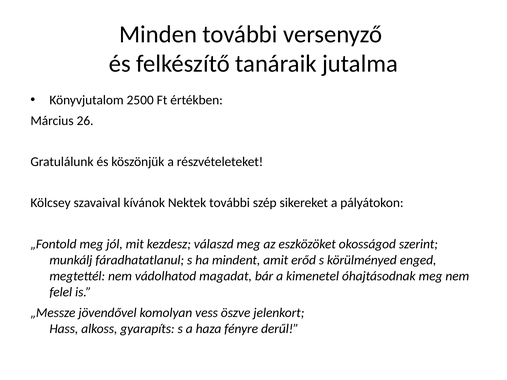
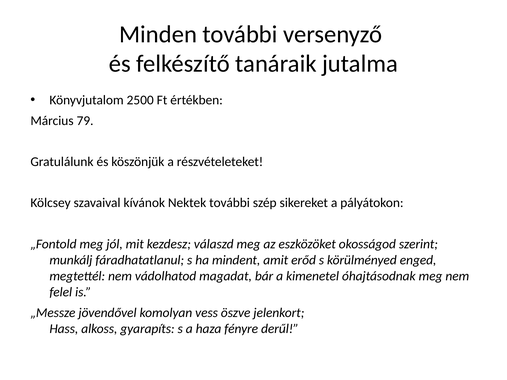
26: 26 -> 79
